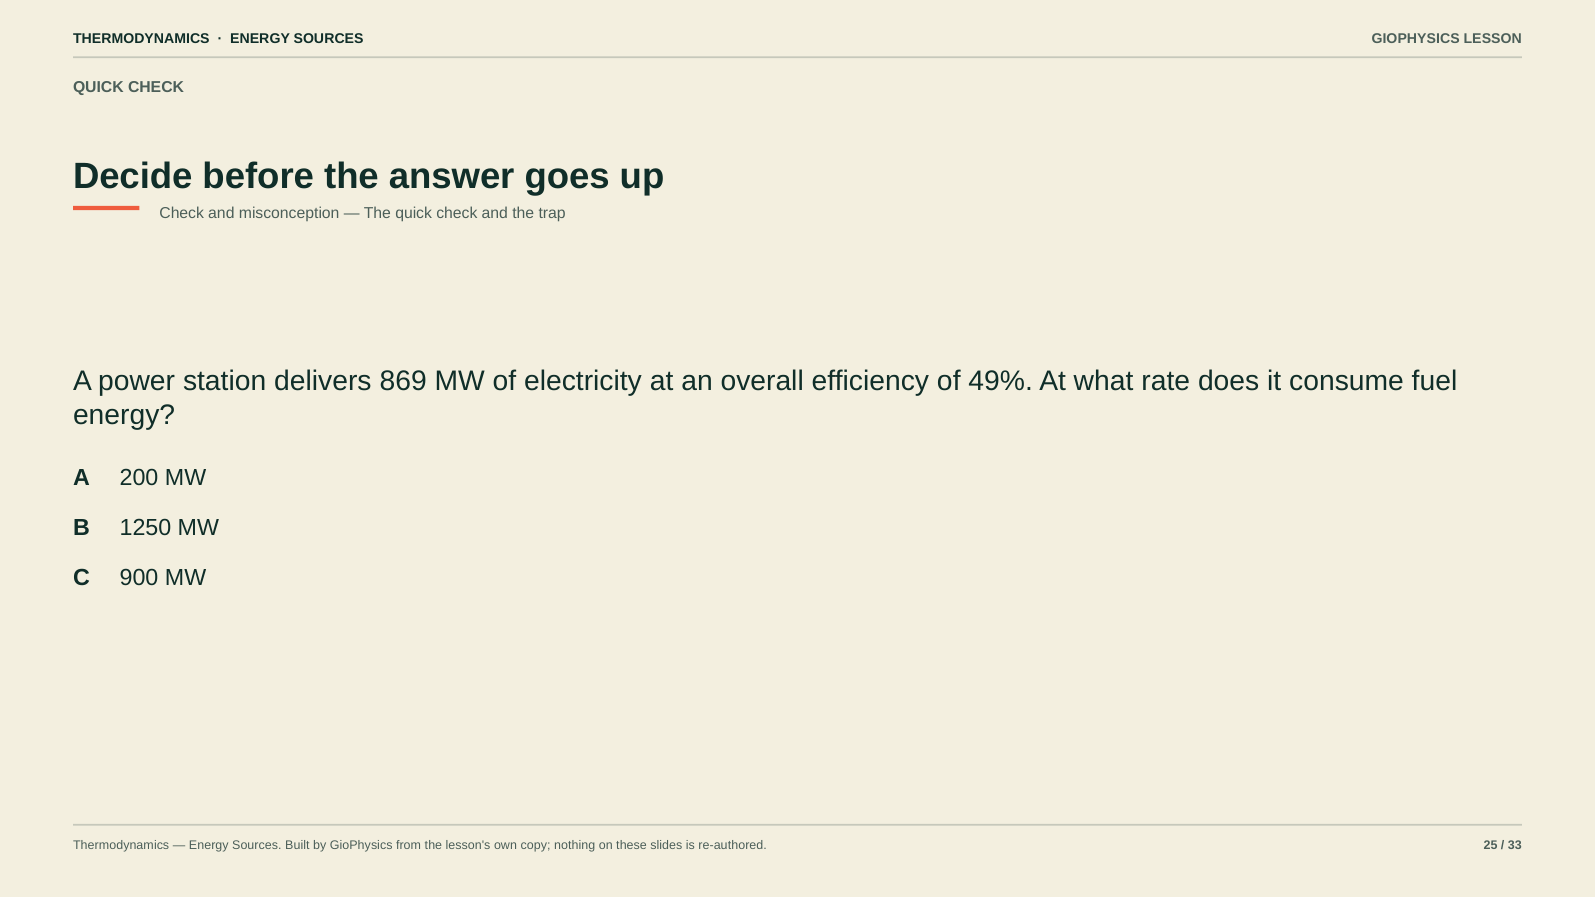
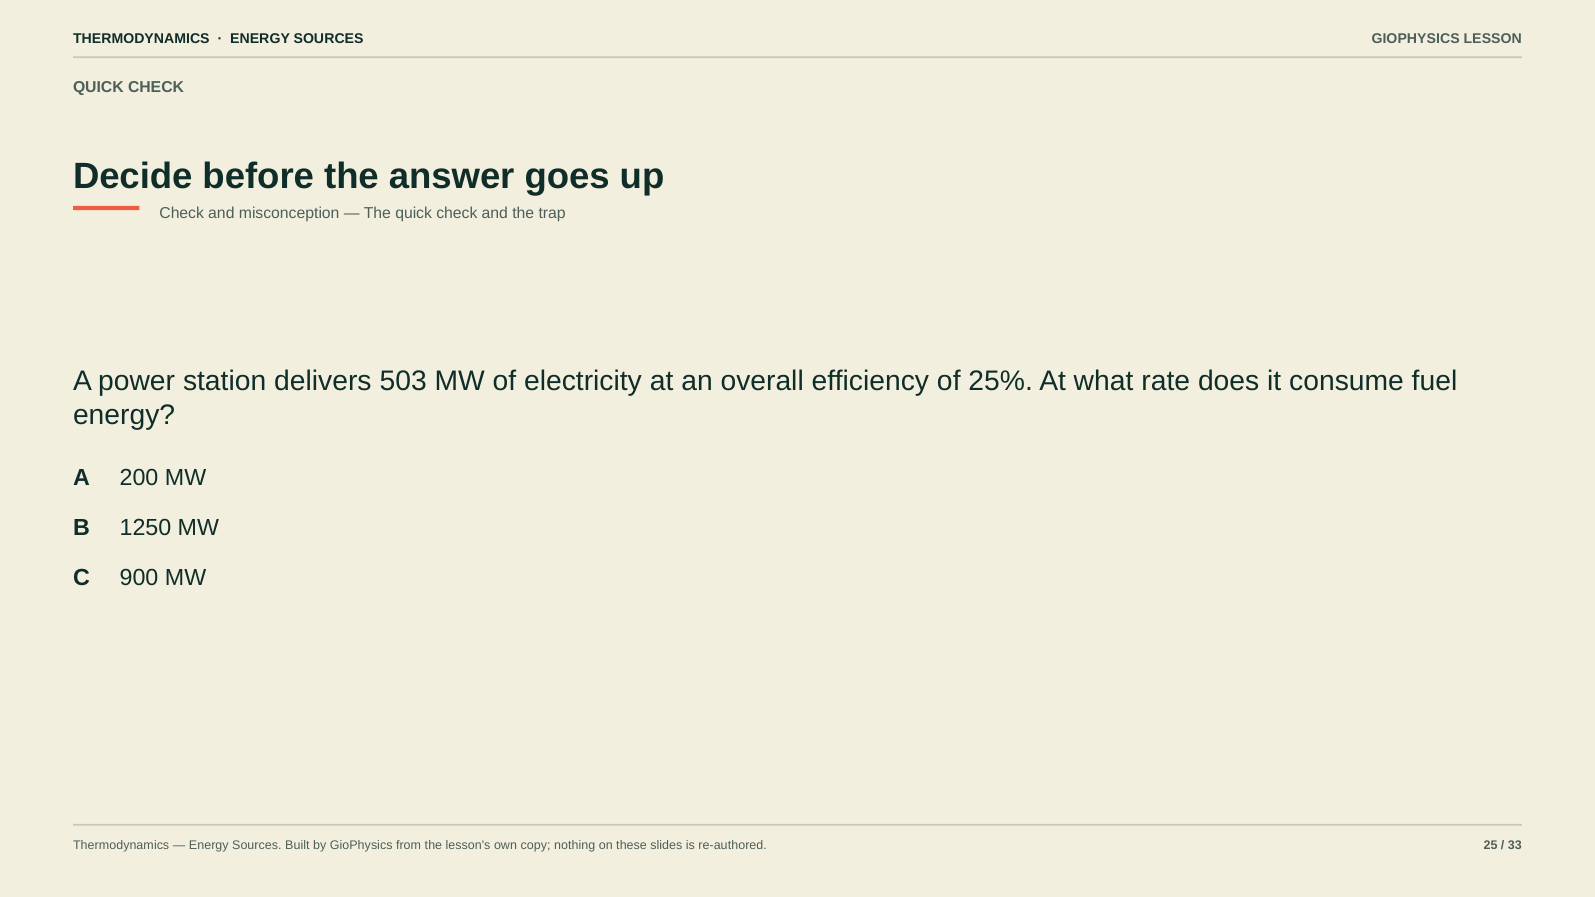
869: 869 -> 503
49%: 49% -> 25%
